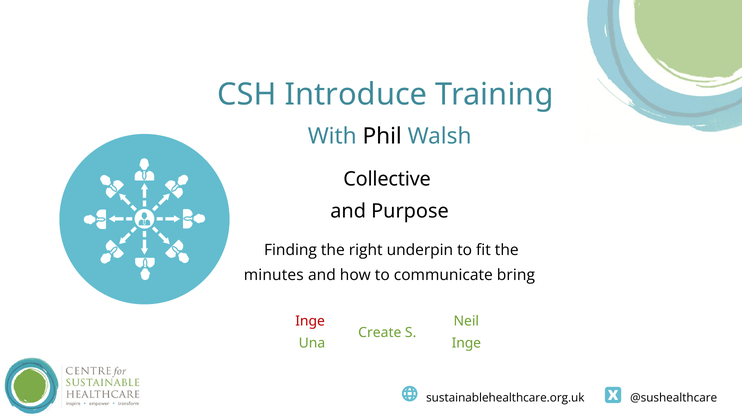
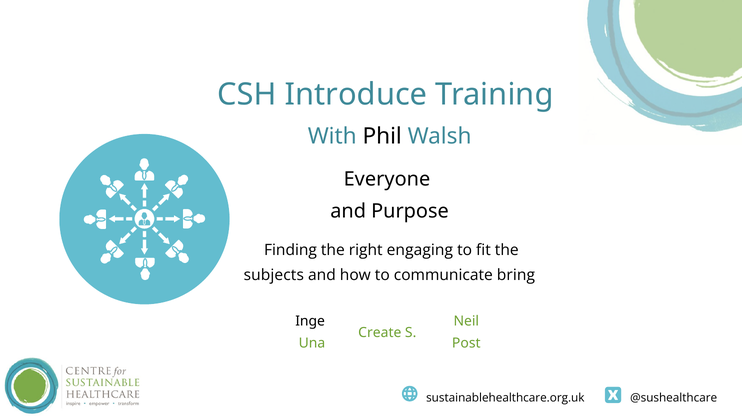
Collective: Collective -> Everyone
underpin: underpin -> engaging
minutes: minutes -> subjects
Inge at (310, 321) colour: red -> black
Inge at (466, 343): Inge -> Post
